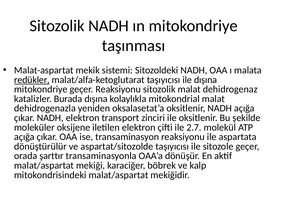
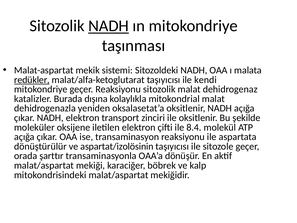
NADH at (109, 26) underline: none -> present
ile dışına: dışına -> kendi
2.7: 2.7 -> 8.4
aspartat/sitozolde: aspartat/sitozolde -> aspartat/izolösinin
